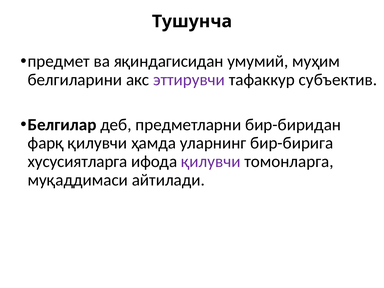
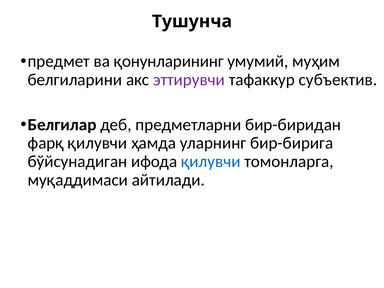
яқиндагисидан: яқиндагисидан -> қонунларининг
хусусиятларга: хусусиятларга -> бўйсунадиган
қилувчи at (211, 162) colour: purple -> blue
